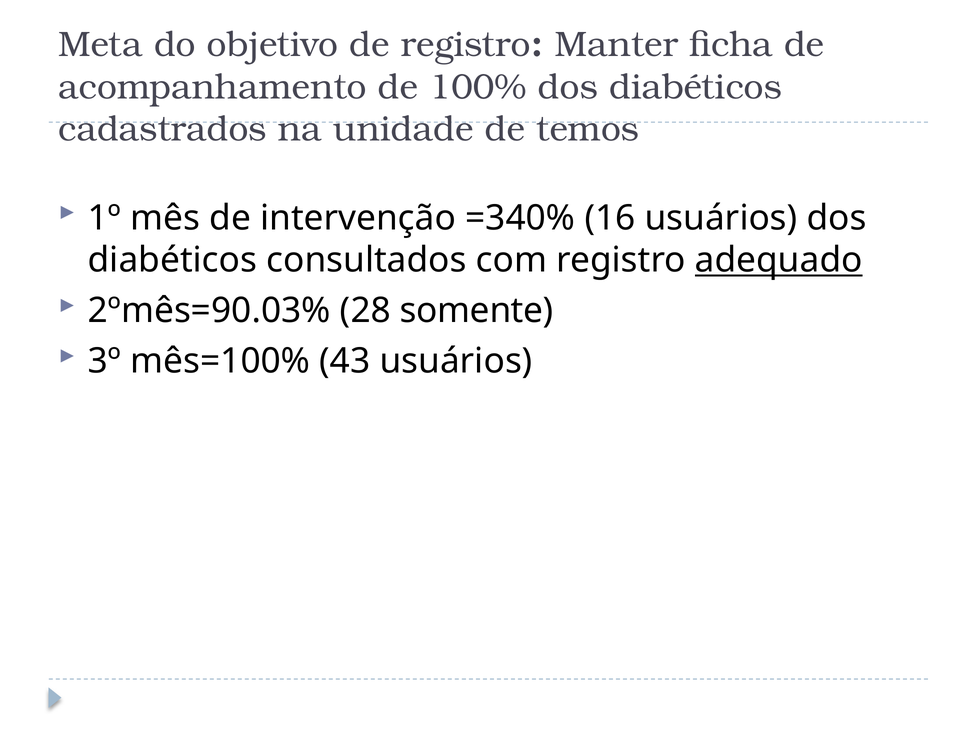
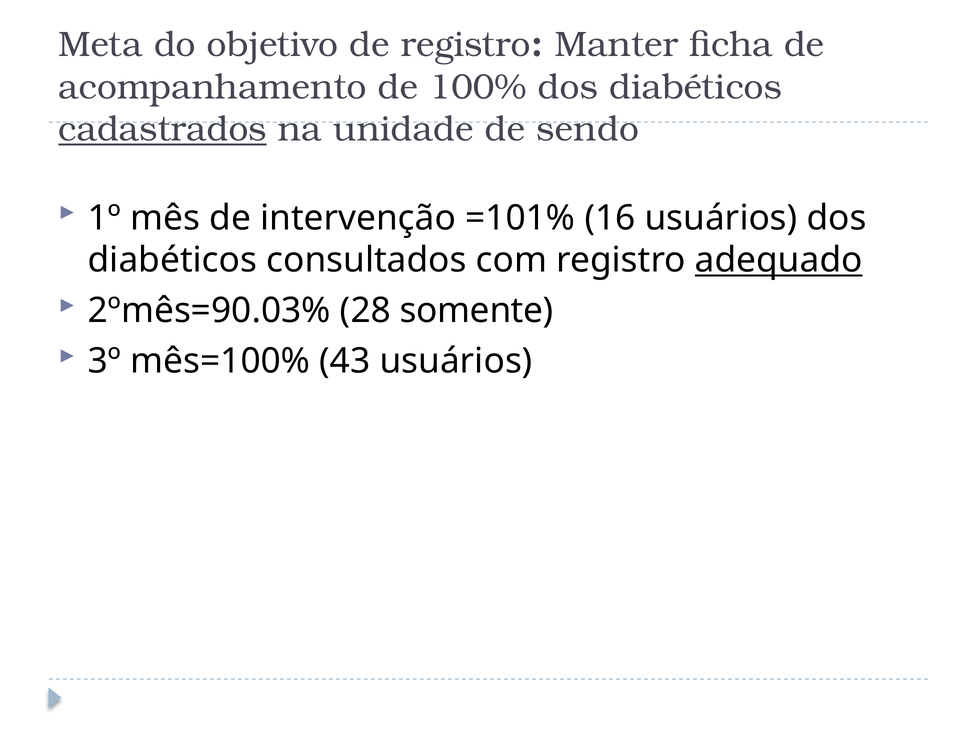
cadastrados underline: none -> present
temos: temos -> sendo
=340%: =340% -> =101%
